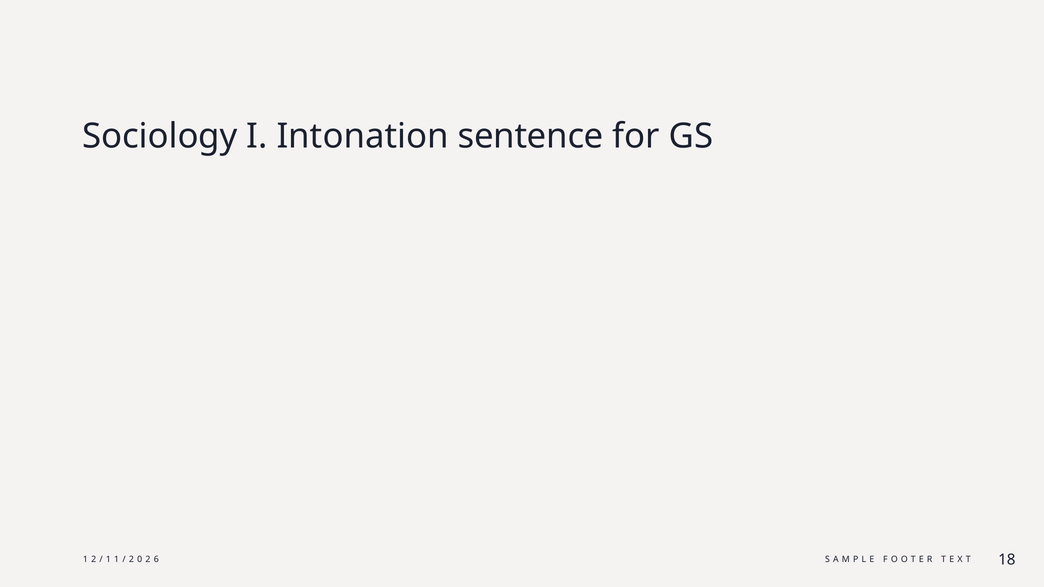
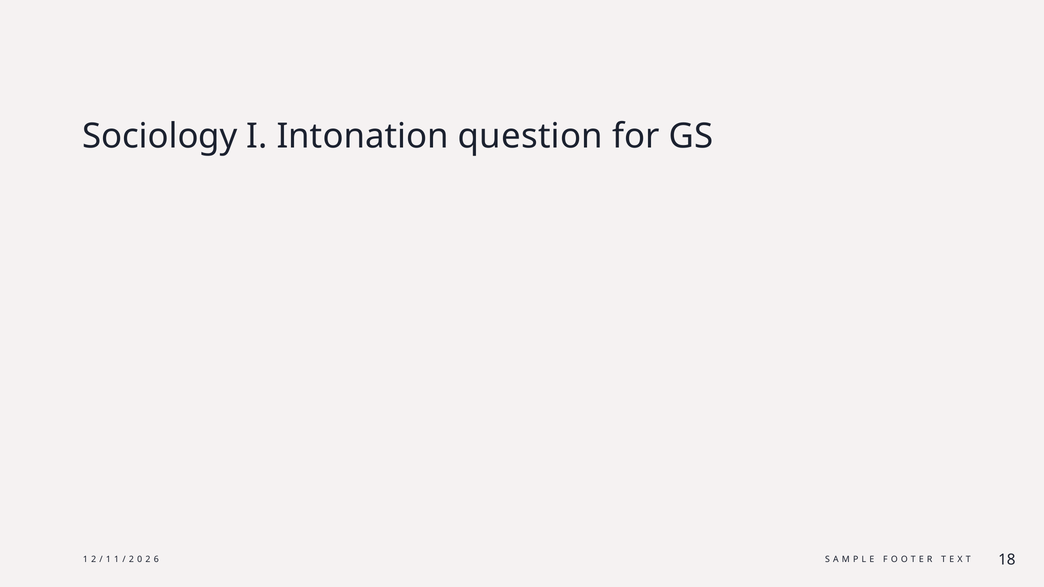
sentence: sentence -> question
